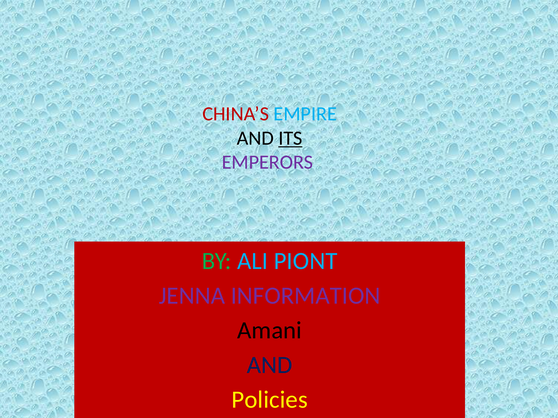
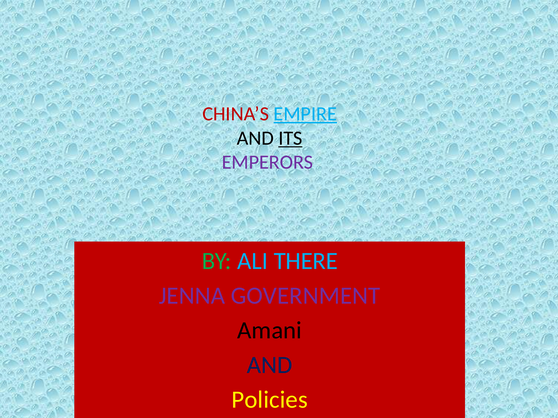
EMPIRE underline: none -> present
PIONT: PIONT -> THERE
INFORMATION: INFORMATION -> GOVERNMENT
